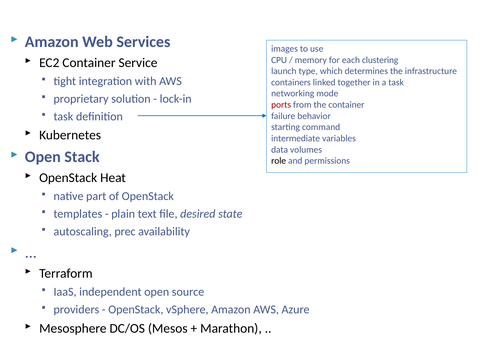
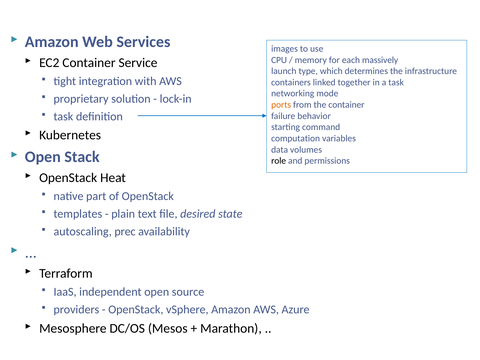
clustering: clustering -> massively
ports colour: red -> orange
intermediate: intermediate -> computation
